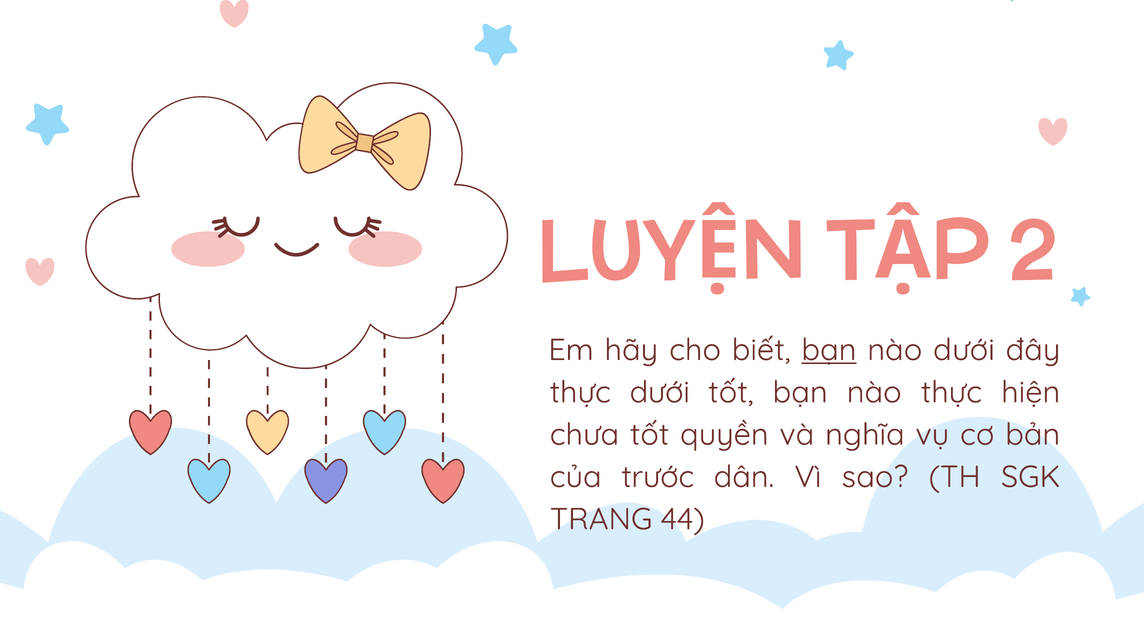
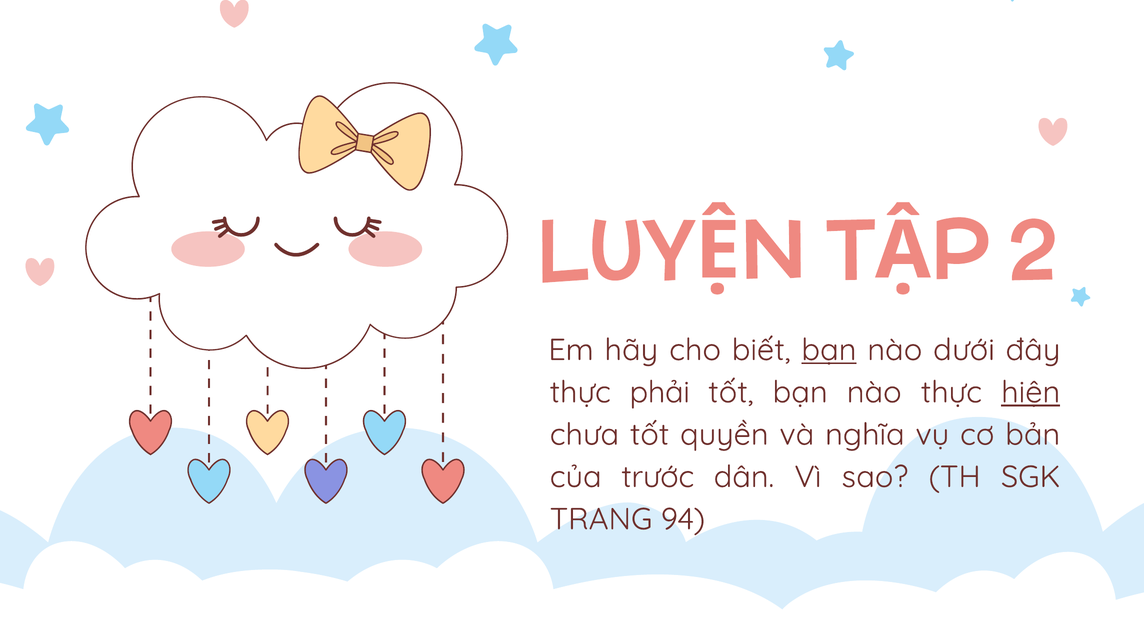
thực dưới: dưới -> phải
hiện underline: none -> present
44: 44 -> 94
